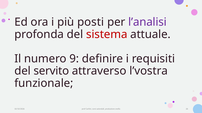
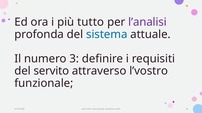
posti: posti -> tutto
sistema colour: red -> blue
9: 9 -> 3
l’vostra: l’vostra -> l’vostro
